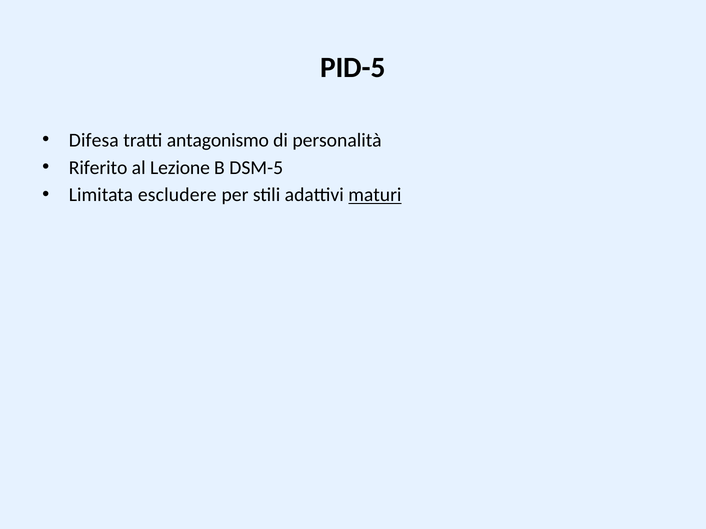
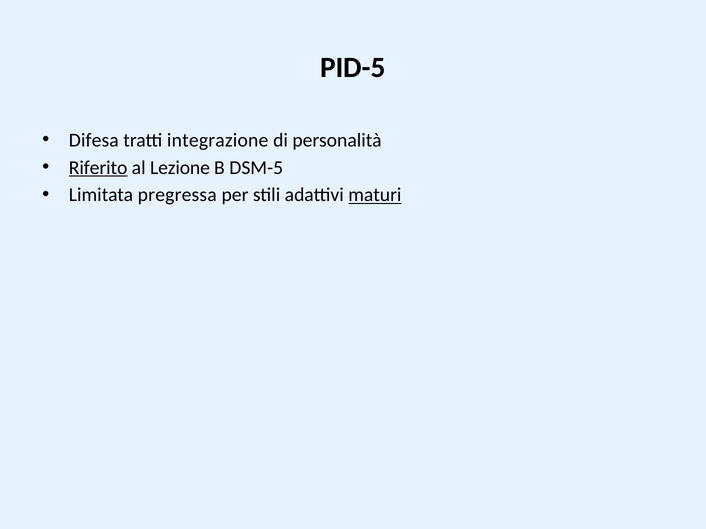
antagonismo: antagonismo -> integrazione
Riferito underline: none -> present
escludere: escludere -> pregressa
